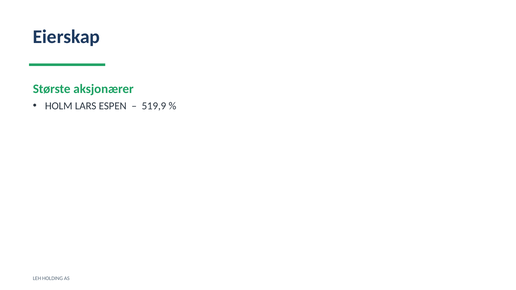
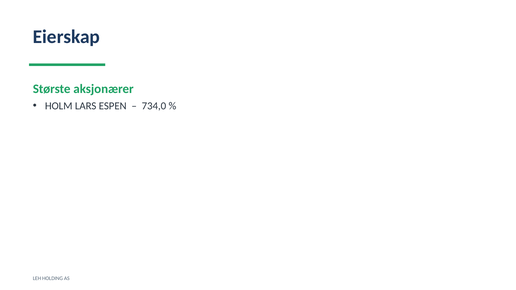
519,9: 519,9 -> 734,0
